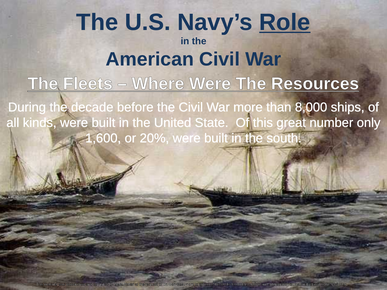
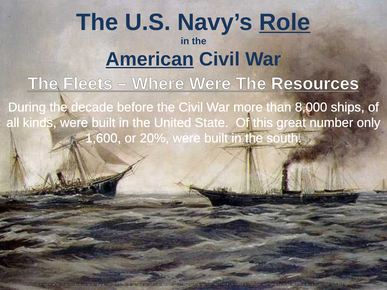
American underline: none -> present
